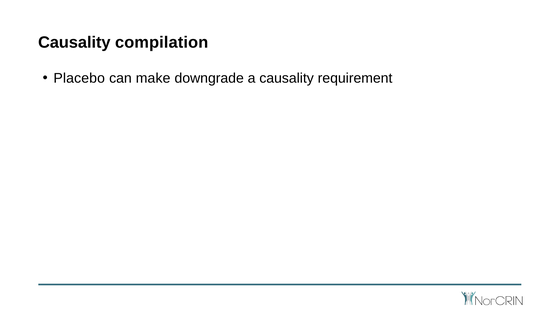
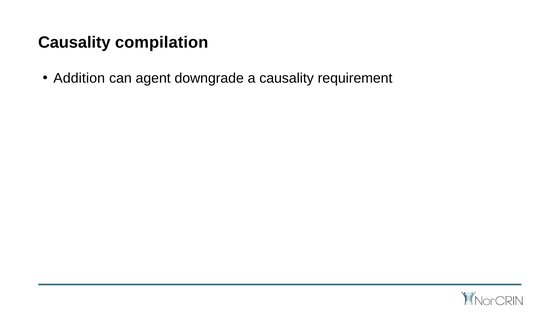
Placebo: Placebo -> Addition
make: make -> agent
